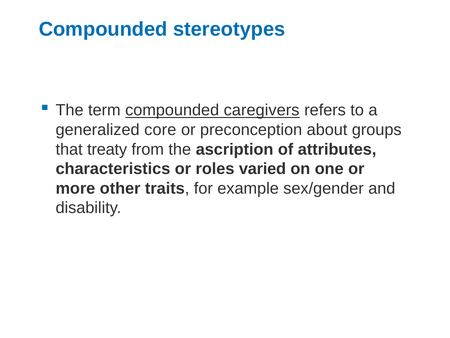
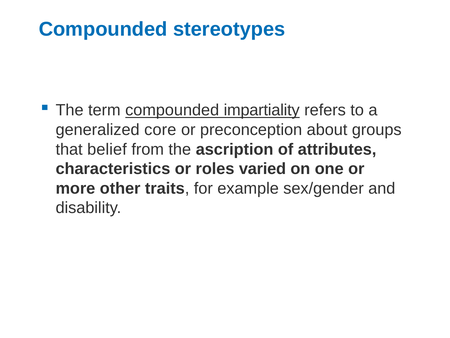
caregivers: caregivers -> impartiality
treaty: treaty -> belief
